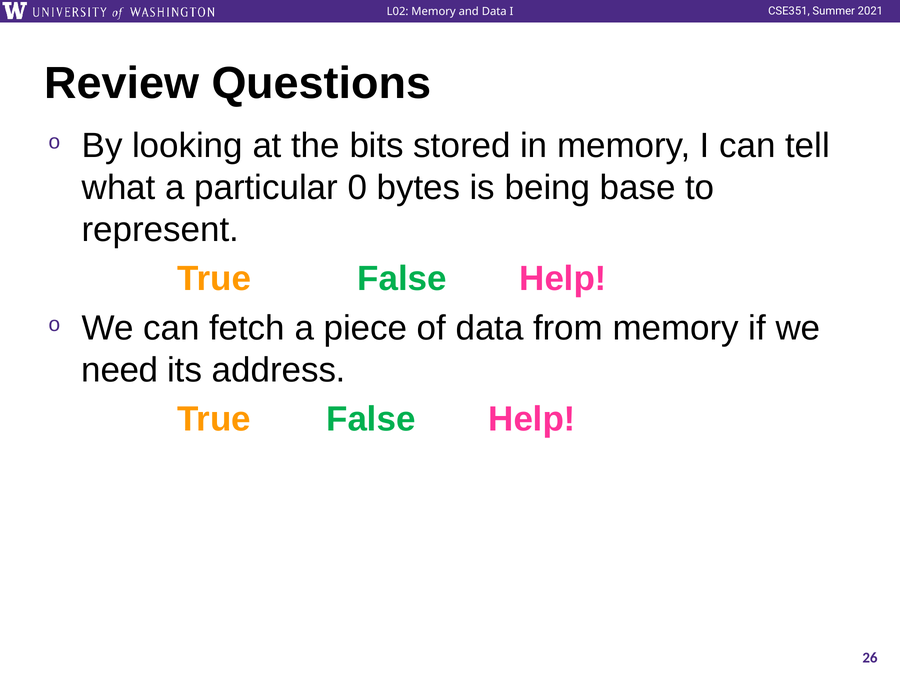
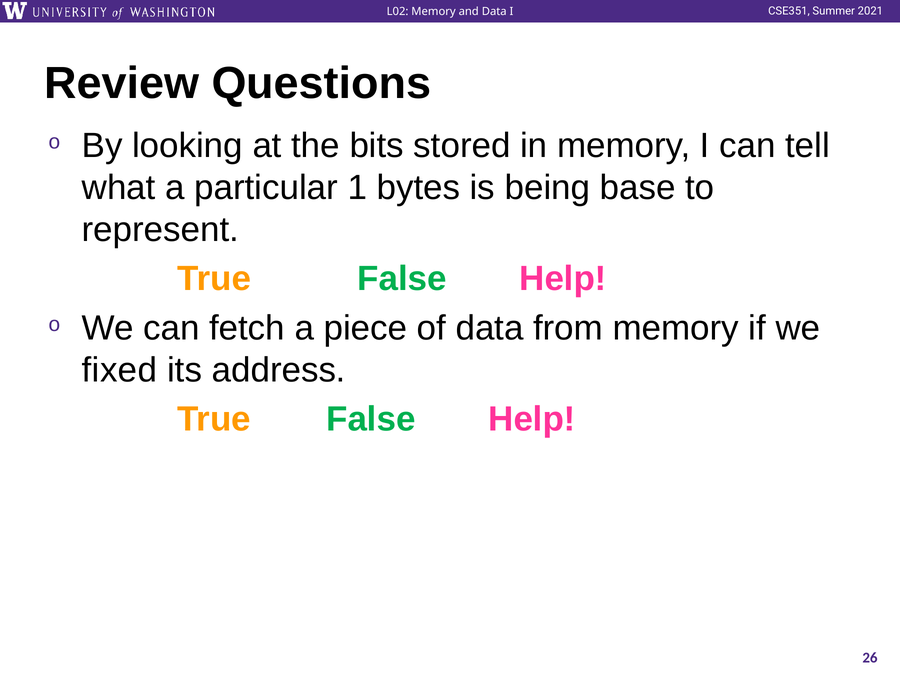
0: 0 -> 1
need: need -> fixed
